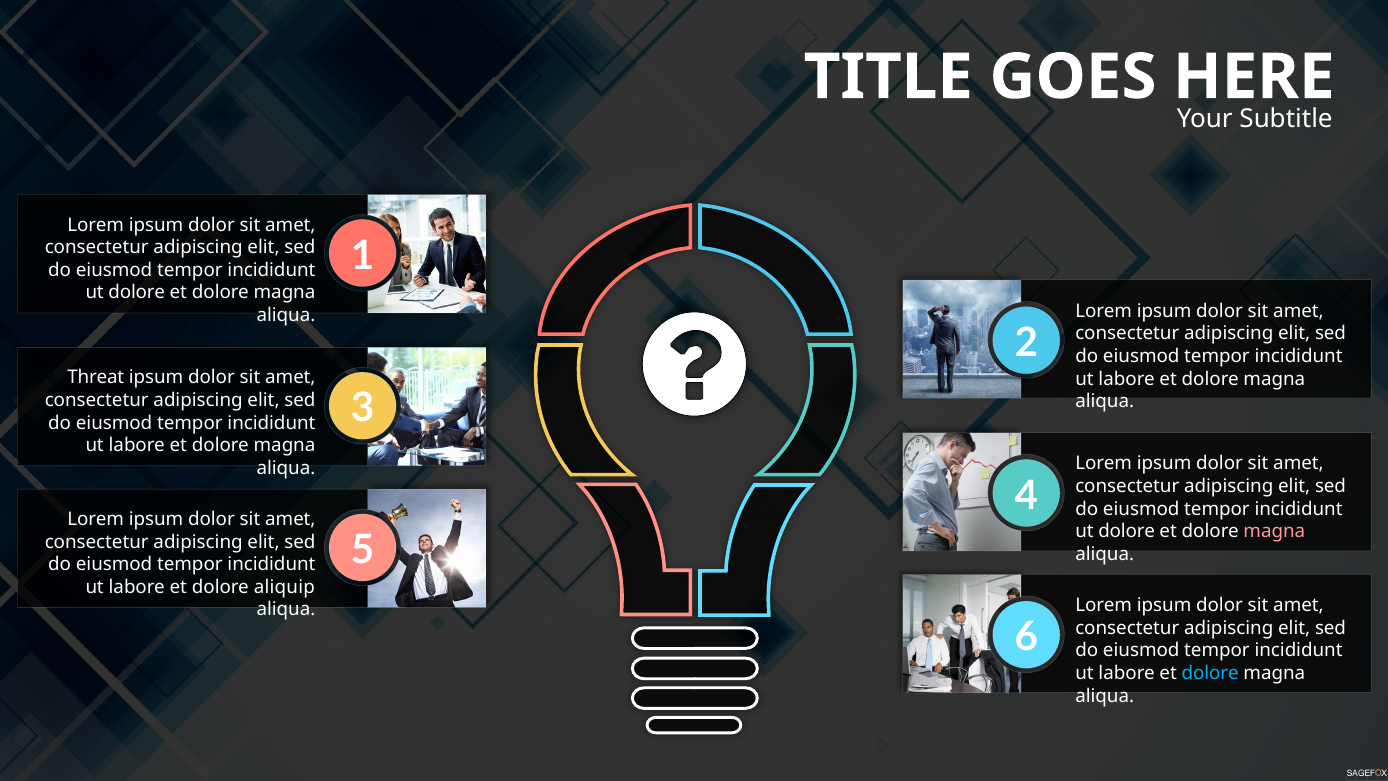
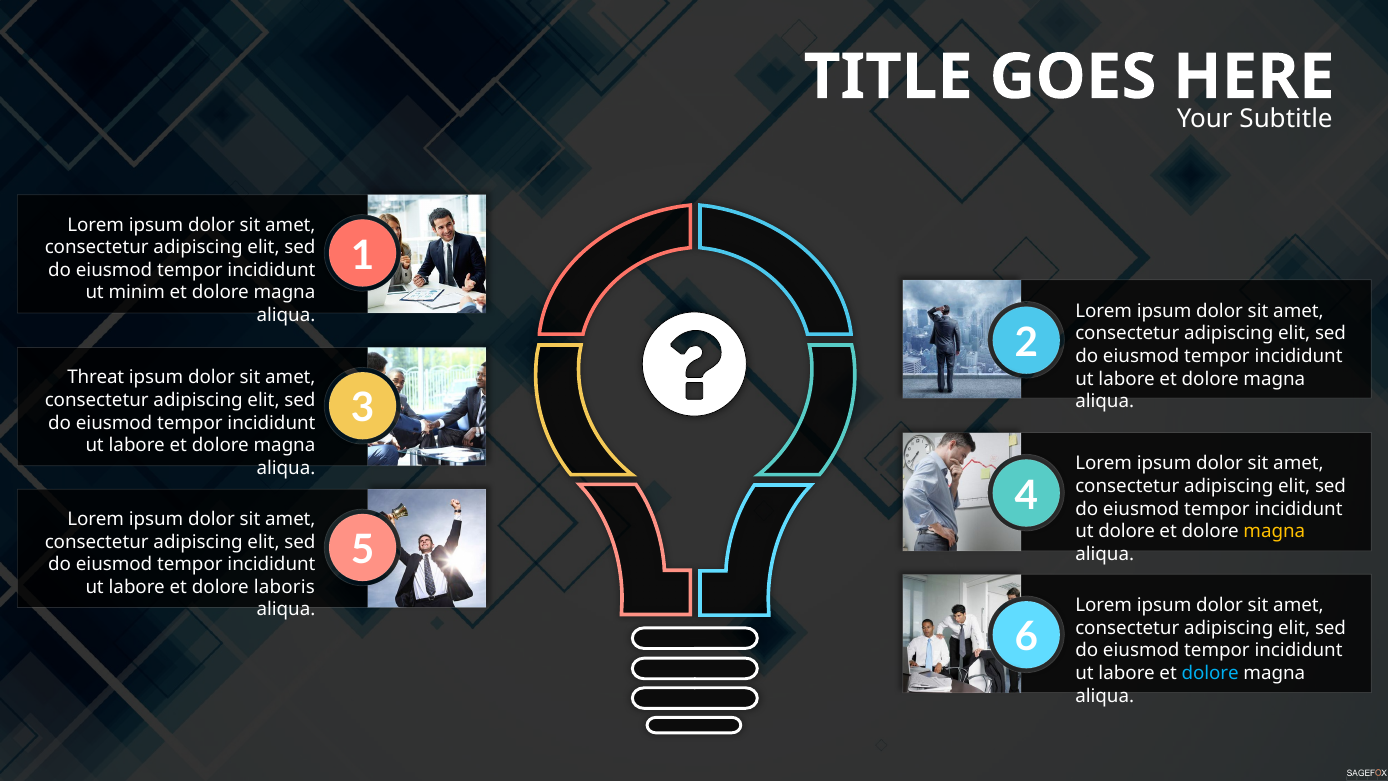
dolore at (137, 293): dolore -> minim
magna at (1274, 531) colour: pink -> yellow
aliquip: aliquip -> laboris
